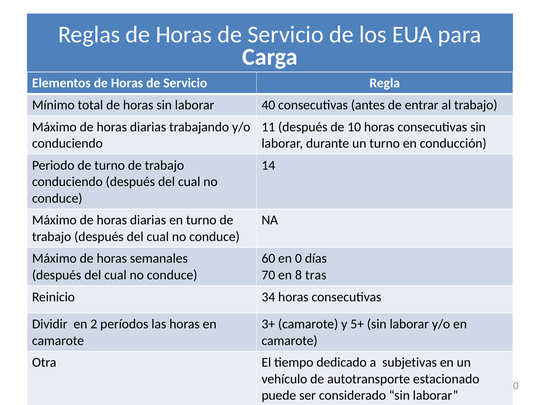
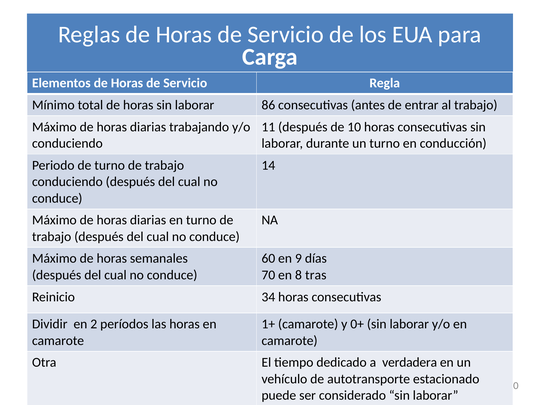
40: 40 -> 86
0: 0 -> 9
3+: 3+ -> 1+
5+: 5+ -> 0+
subjetivas: subjetivas -> verdadera
